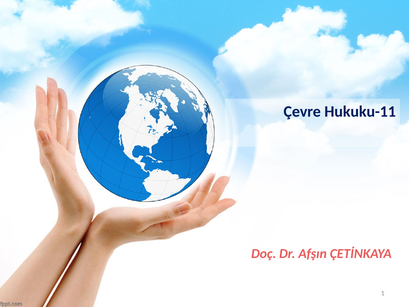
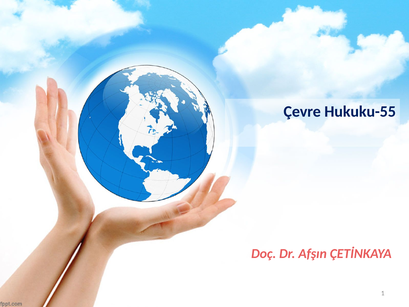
Hukuku-11: Hukuku-11 -> Hukuku-55
